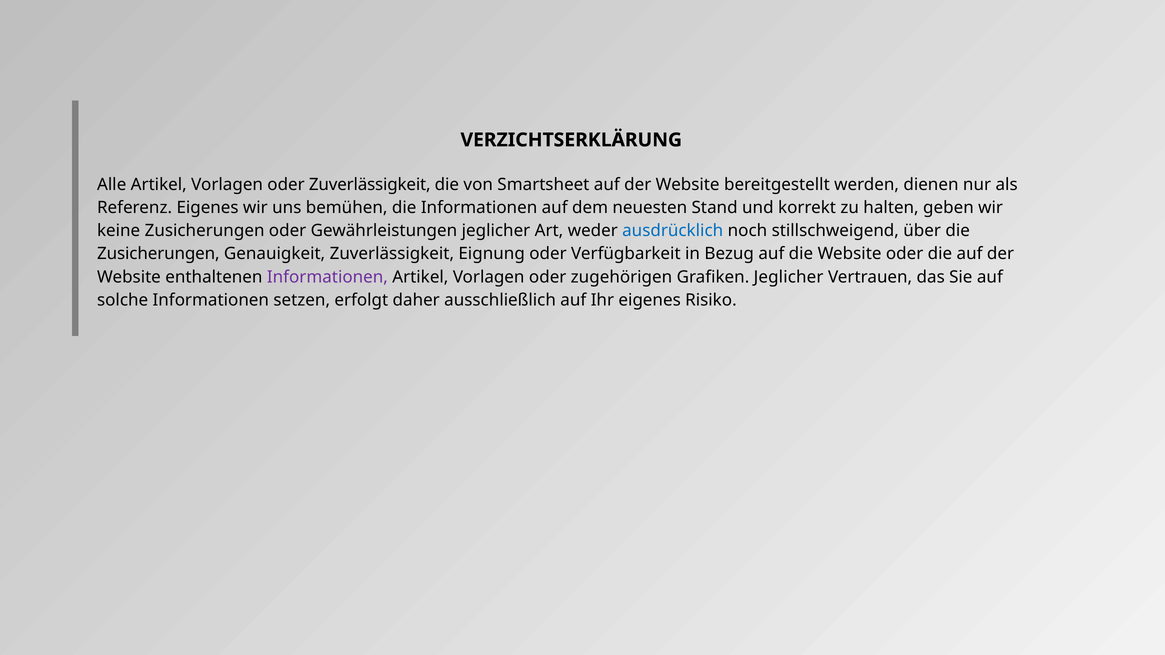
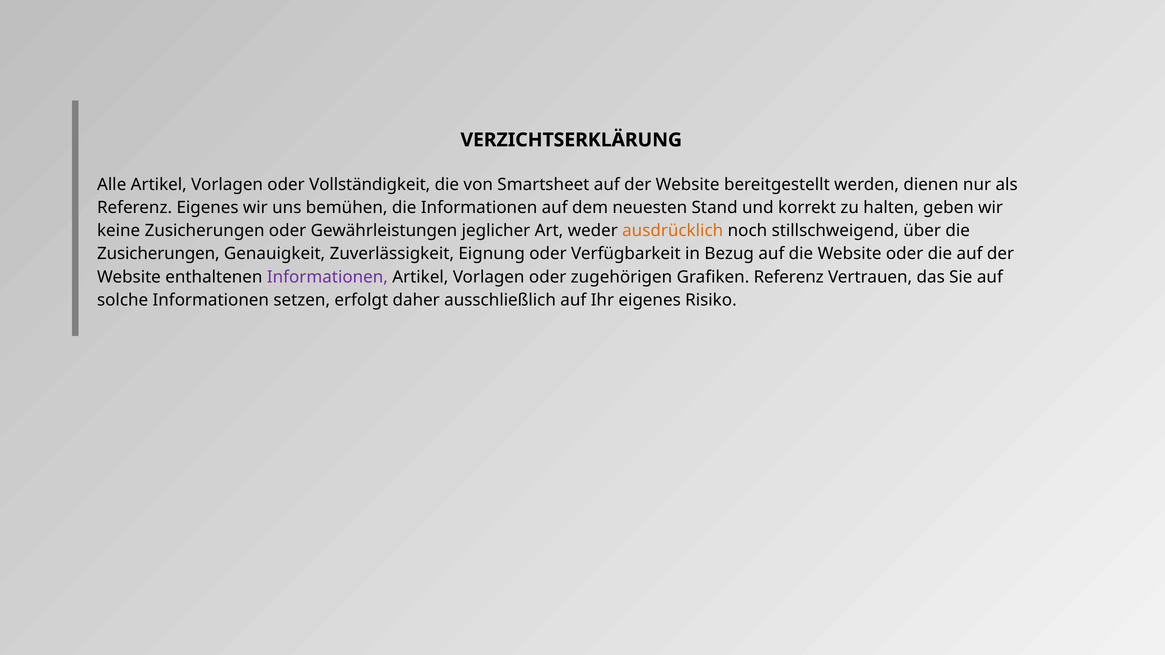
oder Zuverlässigkeit: Zuverlässigkeit -> Vollständigkeit
ausdrücklich colour: blue -> orange
Grafiken Jeglicher: Jeglicher -> Referenz
